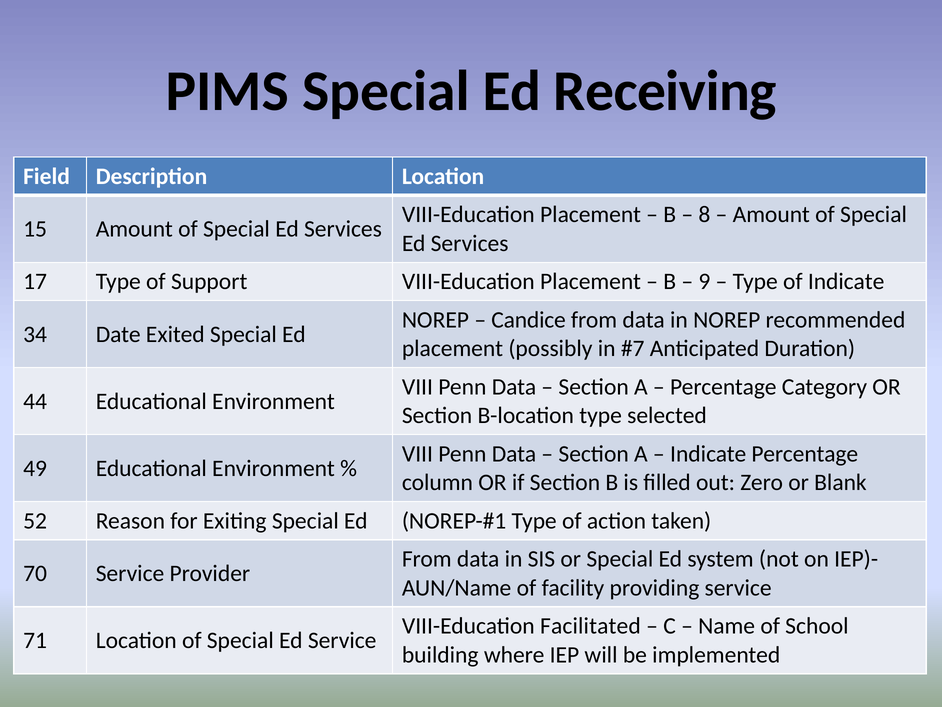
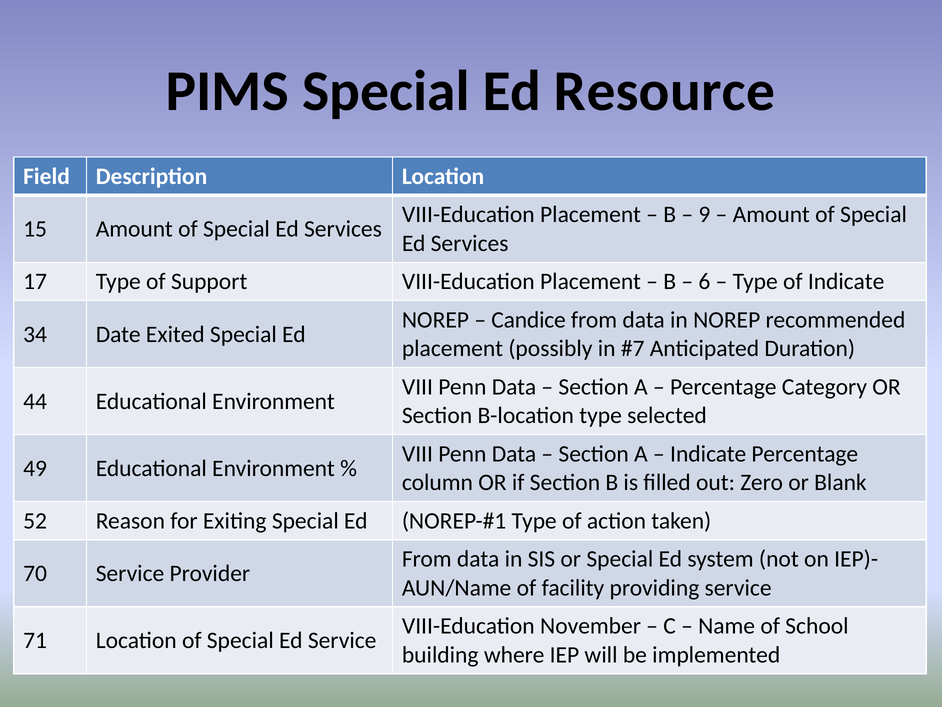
Receiving: Receiving -> Resource
8: 8 -> 9
9: 9 -> 6
Facilitated: Facilitated -> November
